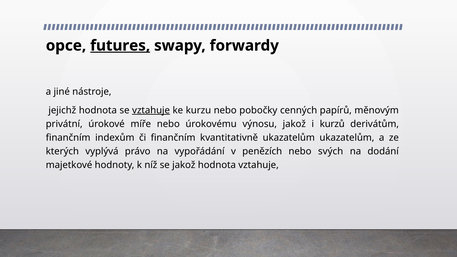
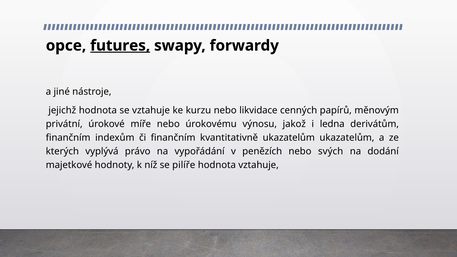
vztahuje at (151, 110) underline: present -> none
pobočky: pobočky -> likvidace
kurzů: kurzů -> ledna
se jakož: jakož -> pilíře
